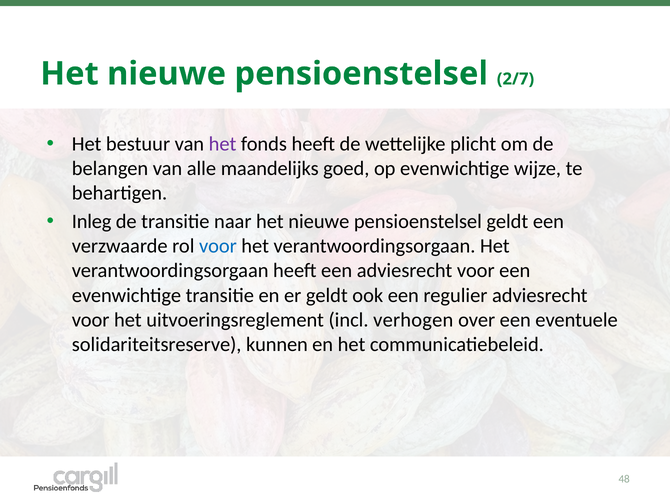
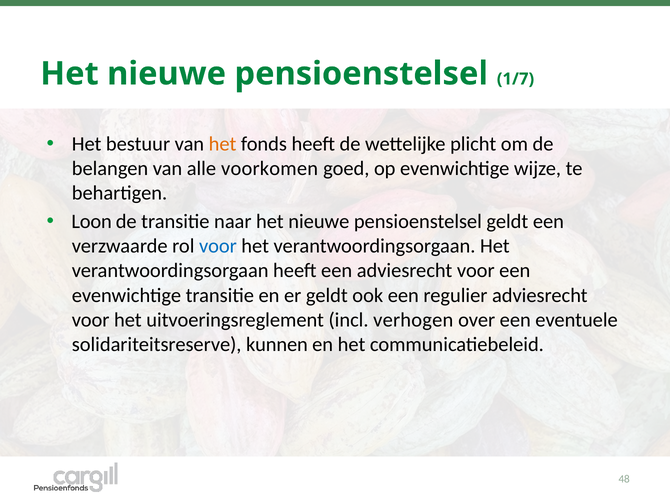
2/7: 2/7 -> 1/7
het at (223, 144) colour: purple -> orange
maandelijks: maandelijks -> voorkomen
Inleg: Inleg -> Loon
